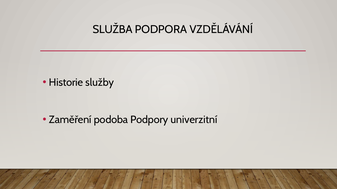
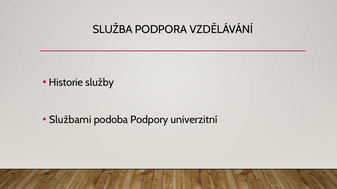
Zaměření: Zaměření -> Službami
